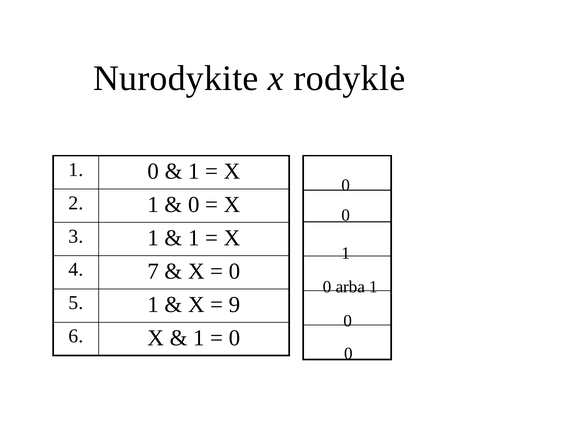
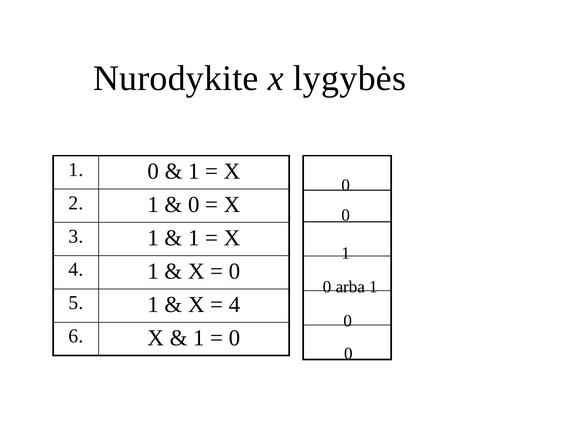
rodyklė: rodyklė -> lygybės
4 7: 7 -> 1
9 at (235, 305): 9 -> 4
